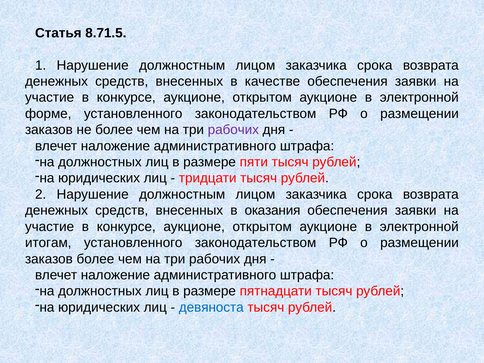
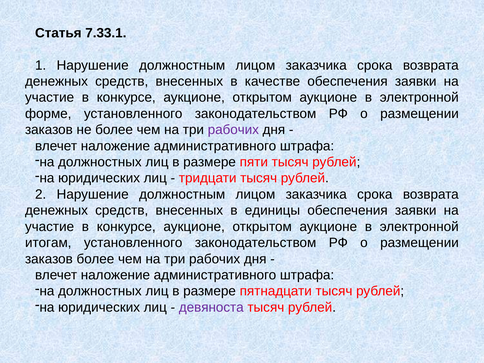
8.71.5: 8.71.5 -> 7.33.1
оказания: оказания -> единицы
девяноста colour: blue -> purple
